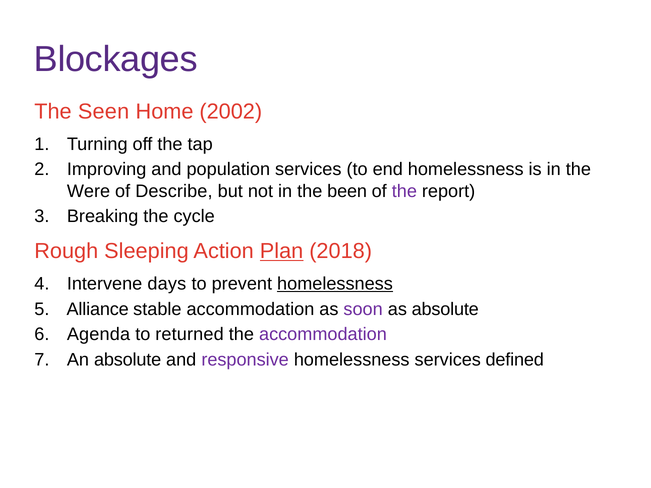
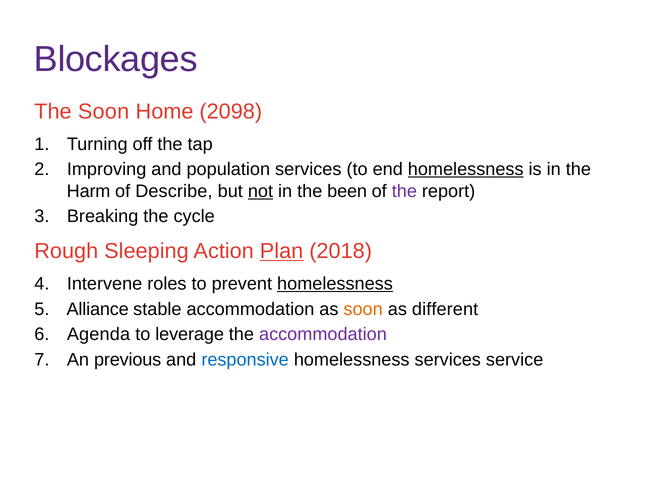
The Seen: Seen -> Soon
2002: 2002 -> 2098
homelessness at (466, 169) underline: none -> present
Were: Were -> Harm
not underline: none -> present
days: days -> roles
soon at (363, 309) colour: purple -> orange
as absolute: absolute -> different
returned: returned -> leverage
An absolute: absolute -> previous
responsive colour: purple -> blue
defined: defined -> service
